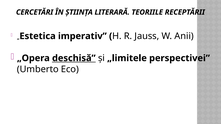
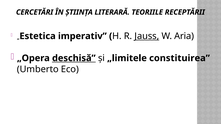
Jauss underline: none -> present
Anii: Anii -> Aria
perspectivei: perspectivei -> constituirea
